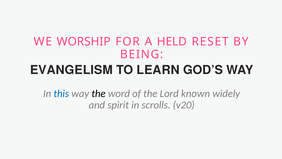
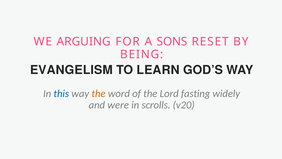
WORSHIP: WORSHIP -> ARGUING
HELD: HELD -> SONS
the at (99, 93) colour: black -> orange
known: known -> fasting
spirit: spirit -> were
